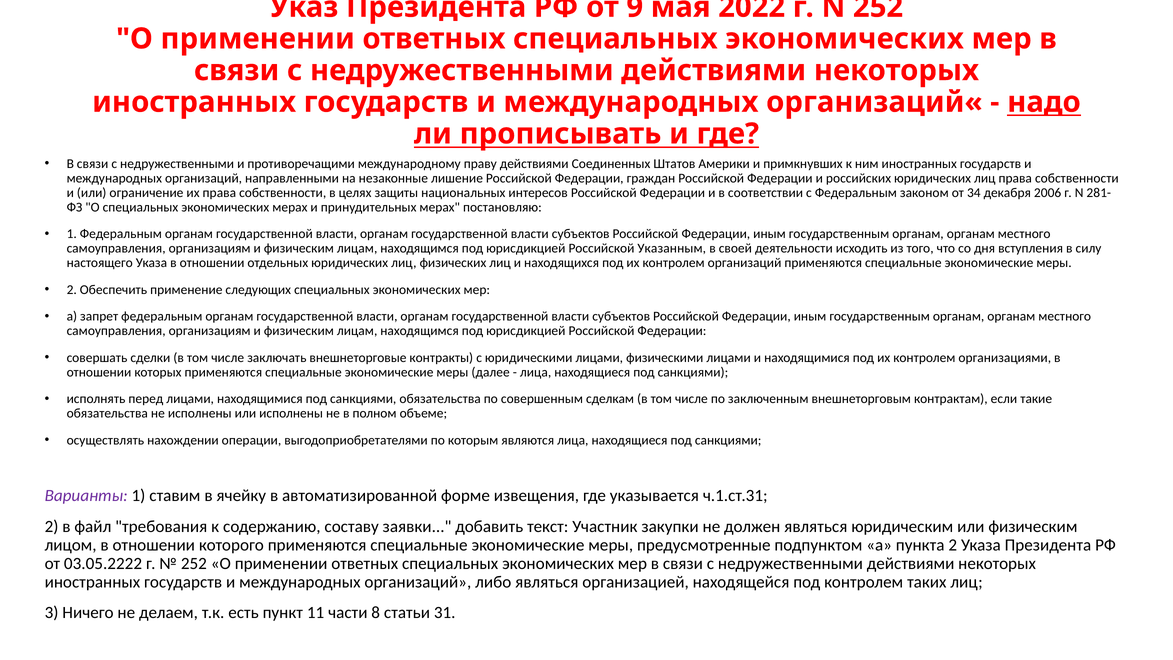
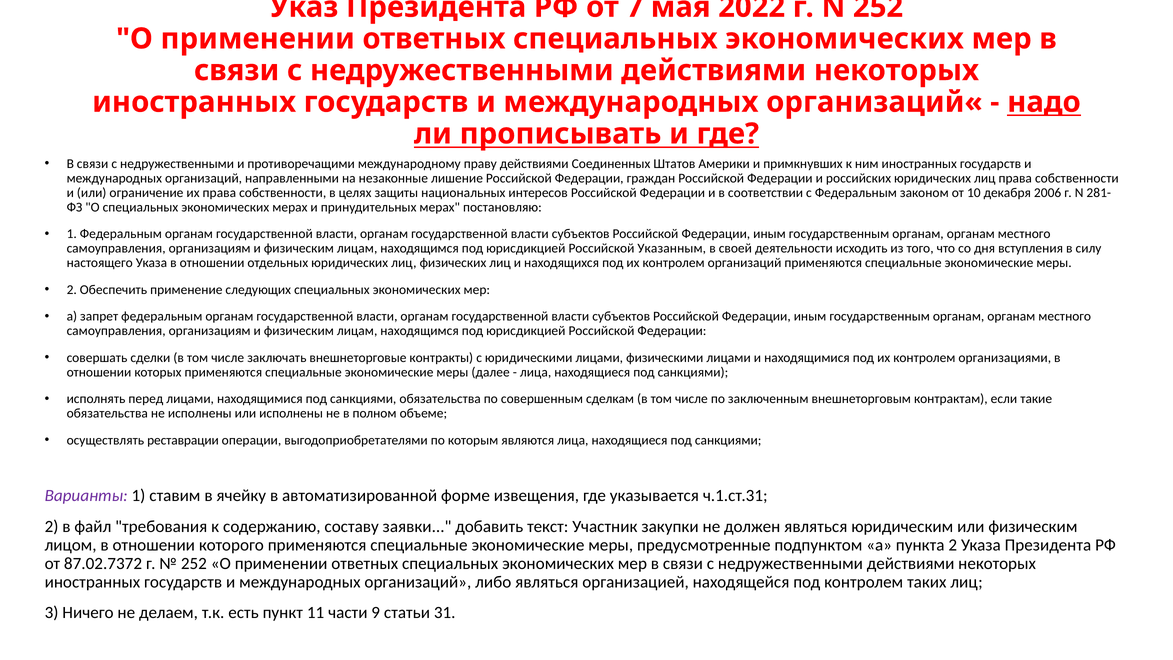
9: 9 -> 7
34: 34 -> 10
нахождении: нахождении -> реставрации
03.05.2222: 03.05.2222 -> 87.02.7372
8: 8 -> 9
